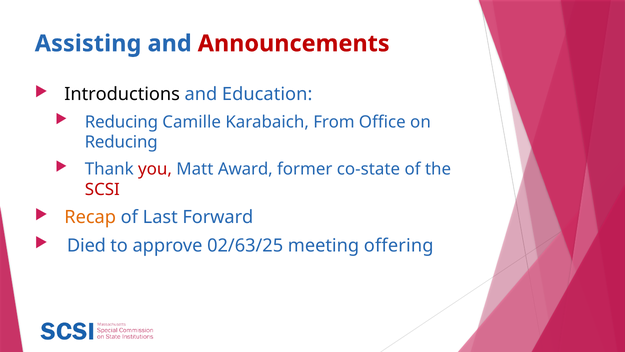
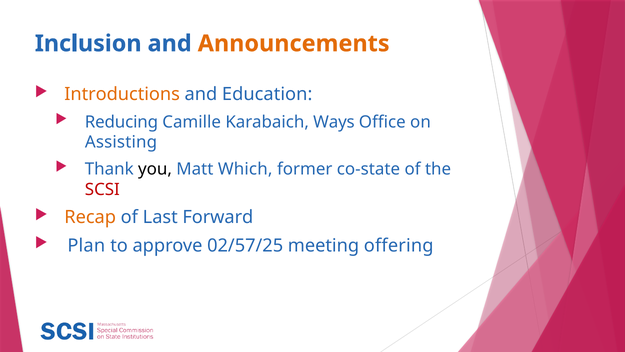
Assisting: Assisting -> Inclusion
Announcements colour: red -> orange
Introductions colour: black -> orange
From: From -> Ways
Reducing at (121, 142): Reducing -> Assisting
you colour: red -> black
Award: Award -> Which
Died: Died -> Plan
02/63/25: 02/63/25 -> 02/57/25
